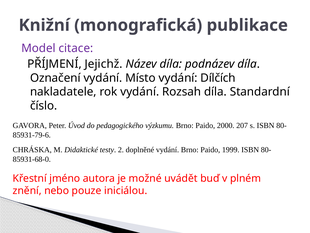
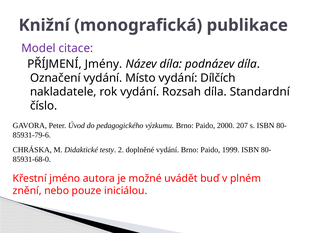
Jejichž: Jejichž -> Jmény
